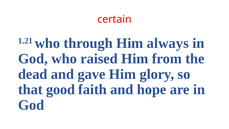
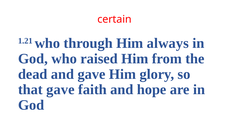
that good: good -> gave
